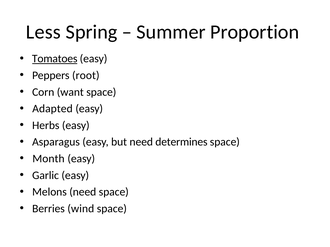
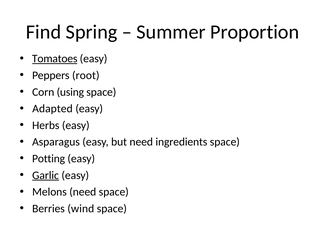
Less: Less -> Find
want: want -> using
determines: determines -> ingredients
Month: Month -> Potting
Garlic underline: none -> present
